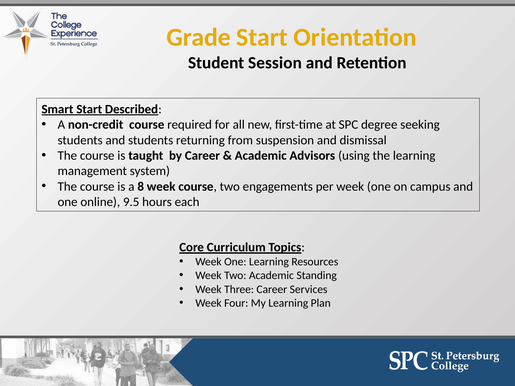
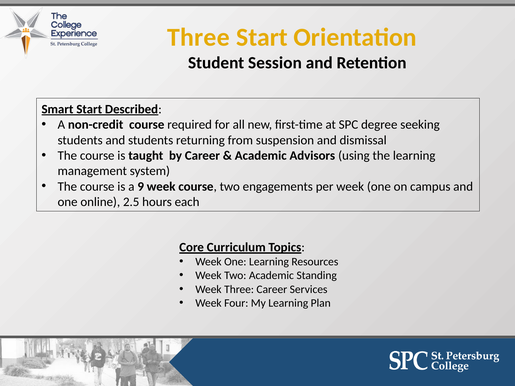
Grade at (199, 37): Grade -> Three
8: 8 -> 9
9.5: 9.5 -> 2.5
